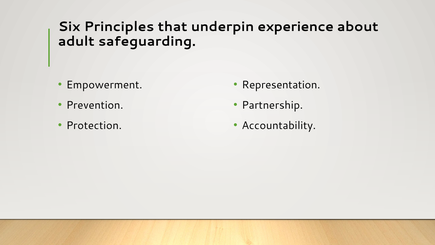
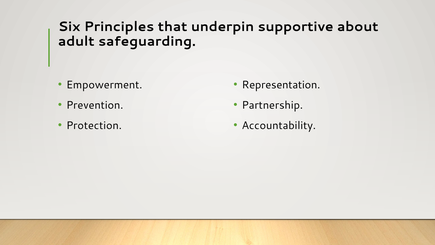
experience: experience -> supportive
